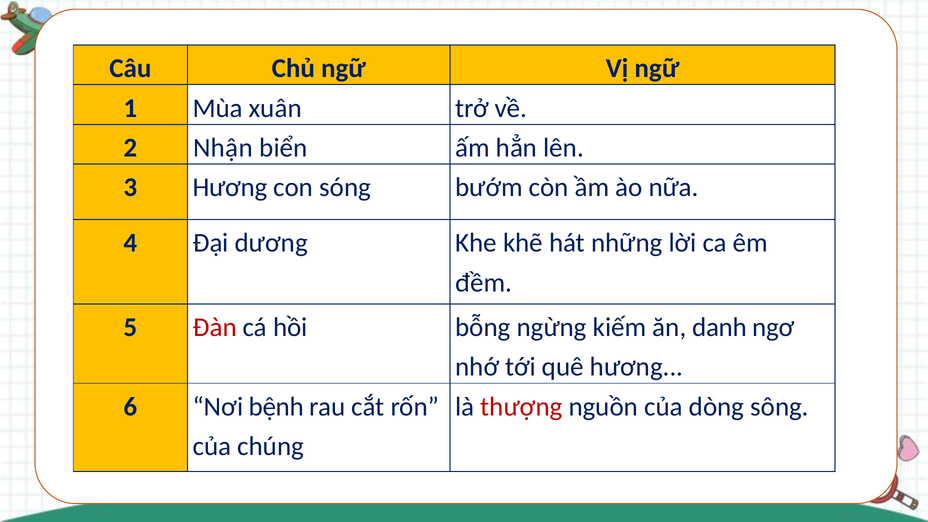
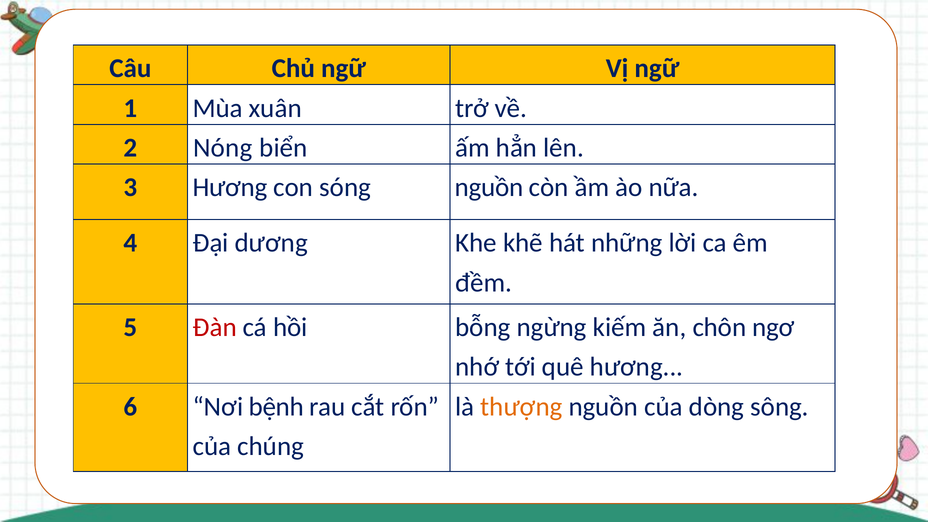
Nhận: Nhận -> Nóng
sóng bướm: bướm -> nguồn
danh: danh -> chôn
thượng colour: red -> orange
